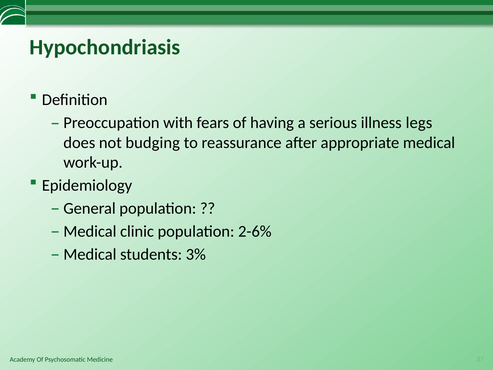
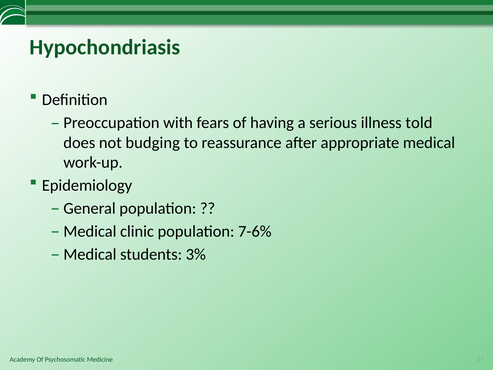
legs: legs -> told
2-6%: 2-6% -> 7-6%
